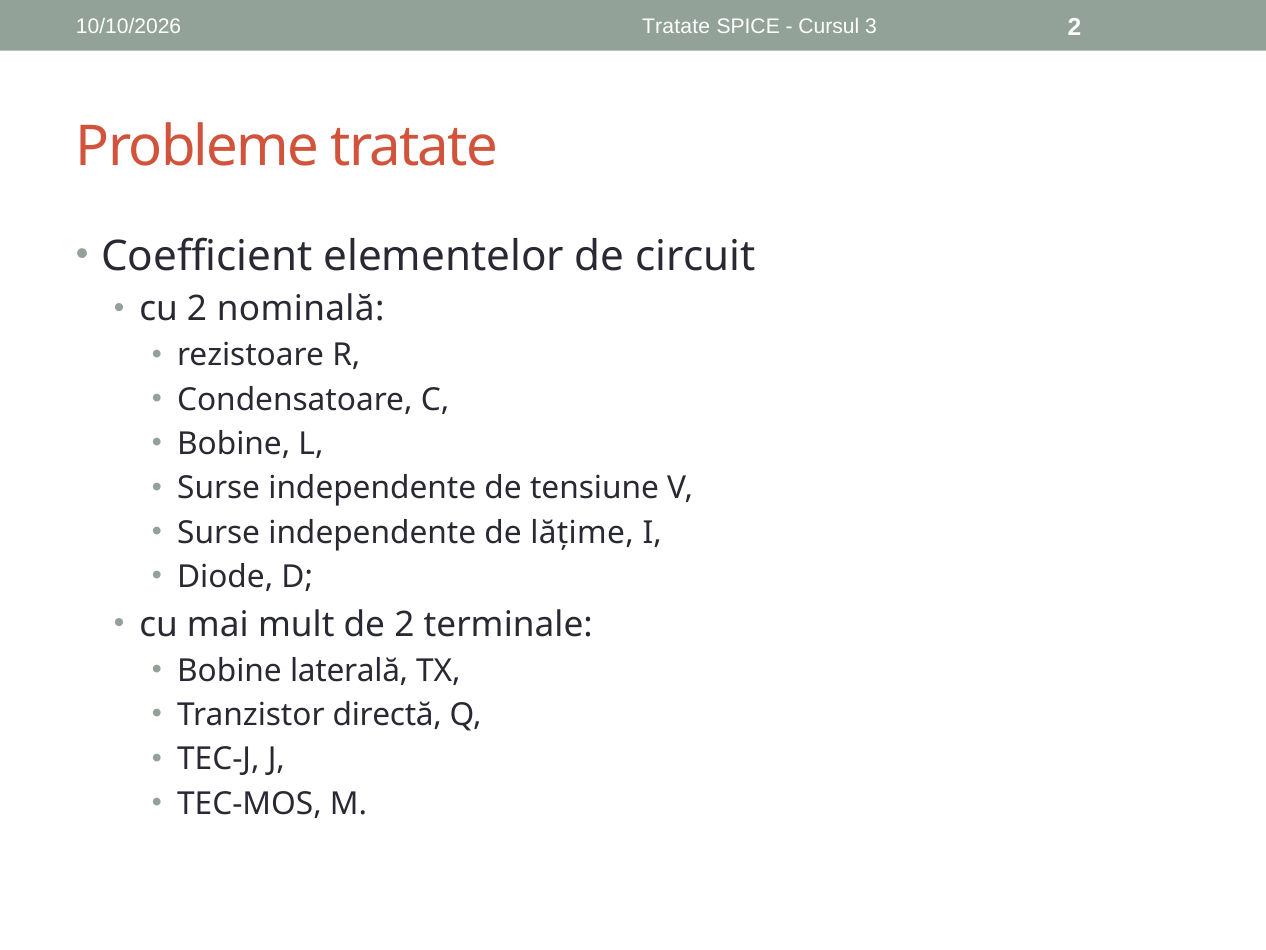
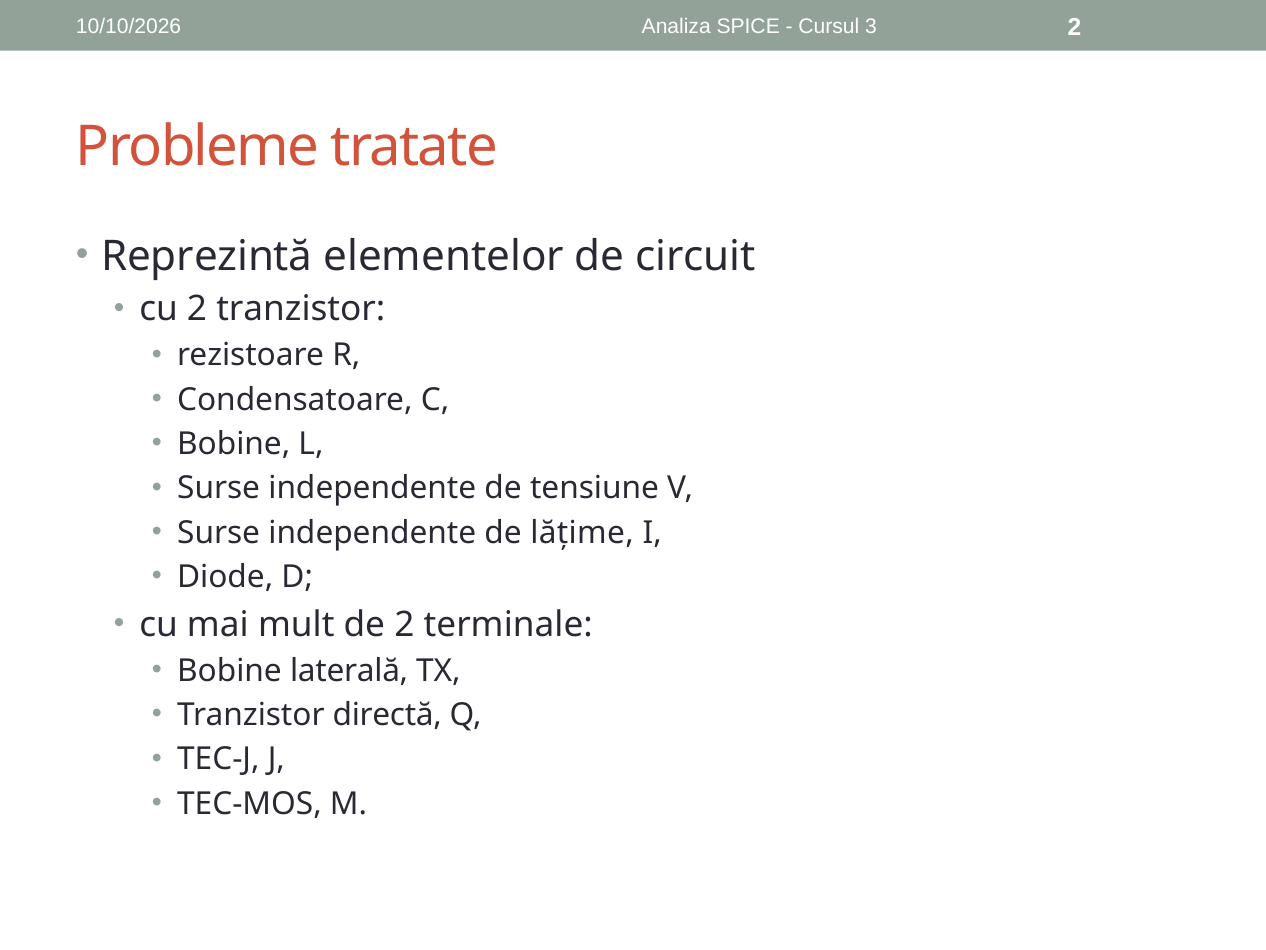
Tratate at (676, 27): Tratate -> Analiza
Coefficient: Coefficient -> Reprezintă
2 nominală: nominală -> tranzistor
